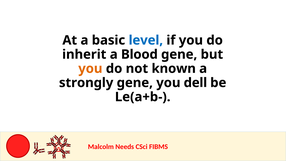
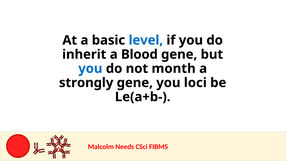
you at (90, 69) colour: orange -> blue
known: known -> month
dell: dell -> loci
